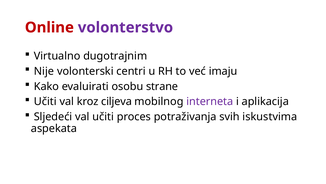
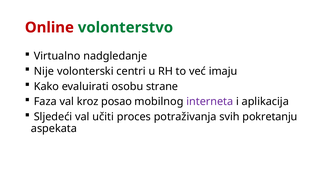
volonterstvo colour: purple -> green
dugotrajnim: dugotrajnim -> nadgledanje
Učiti at (45, 101): Učiti -> Faza
ciljeva: ciljeva -> posao
iskustvima: iskustvima -> pokretanju
